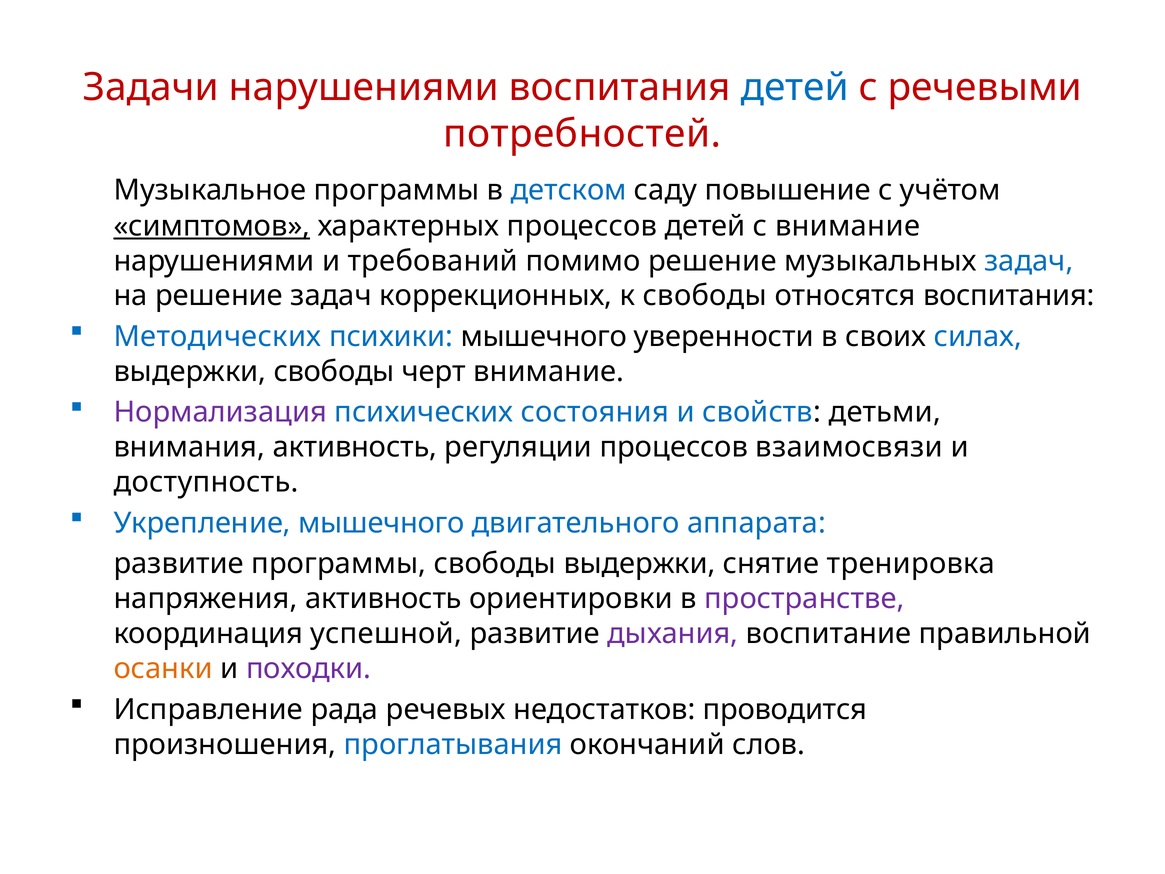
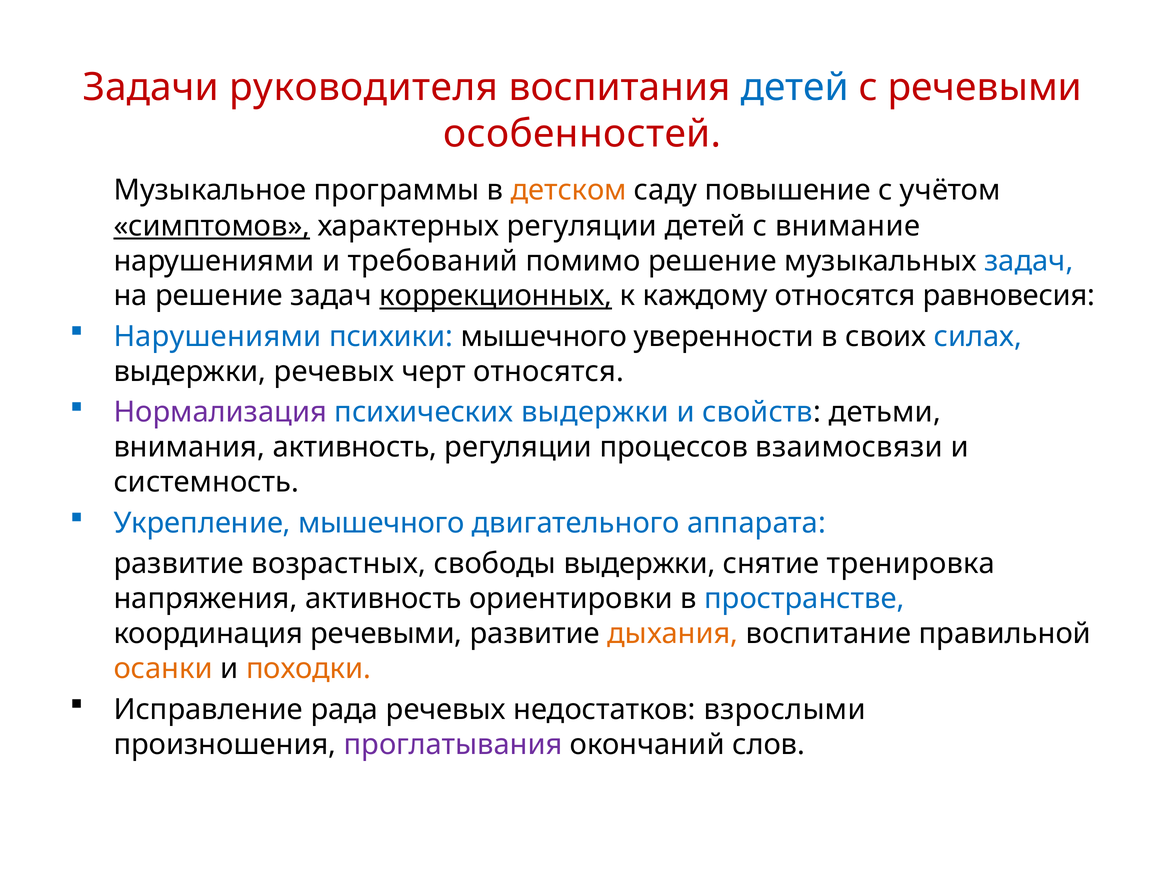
Задачи нарушениями: нарушениями -> руководителя
потребностей: потребностей -> особенностей
детском colour: blue -> orange
характерных процессов: процессов -> регуляции
коррекционных underline: none -> present
к свободы: свободы -> каждому
относятся воспитания: воспитания -> равновесия
Методических at (217, 337): Методических -> Нарушениями
выдержки свободы: свободы -> речевых
черт внимание: внимание -> относятся
психических состояния: состояния -> выдержки
доступность: доступность -> системность
развитие программы: программы -> возрастных
пространстве colour: purple -> blue
координация успешной: успешной -> речевыми
дыхания colour: purple -> orange
походки colour: purple -> orange
проводится: проводится -> взрослыми
проглатывания colour: blue -> purple
